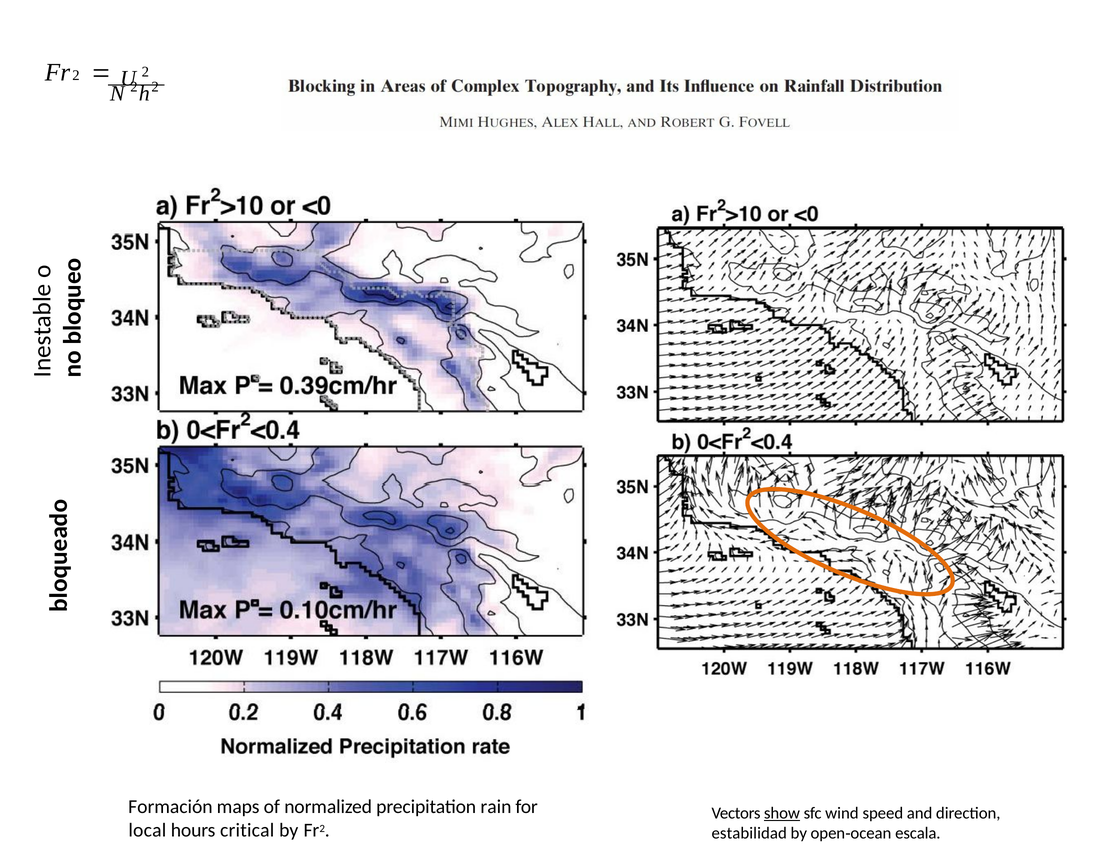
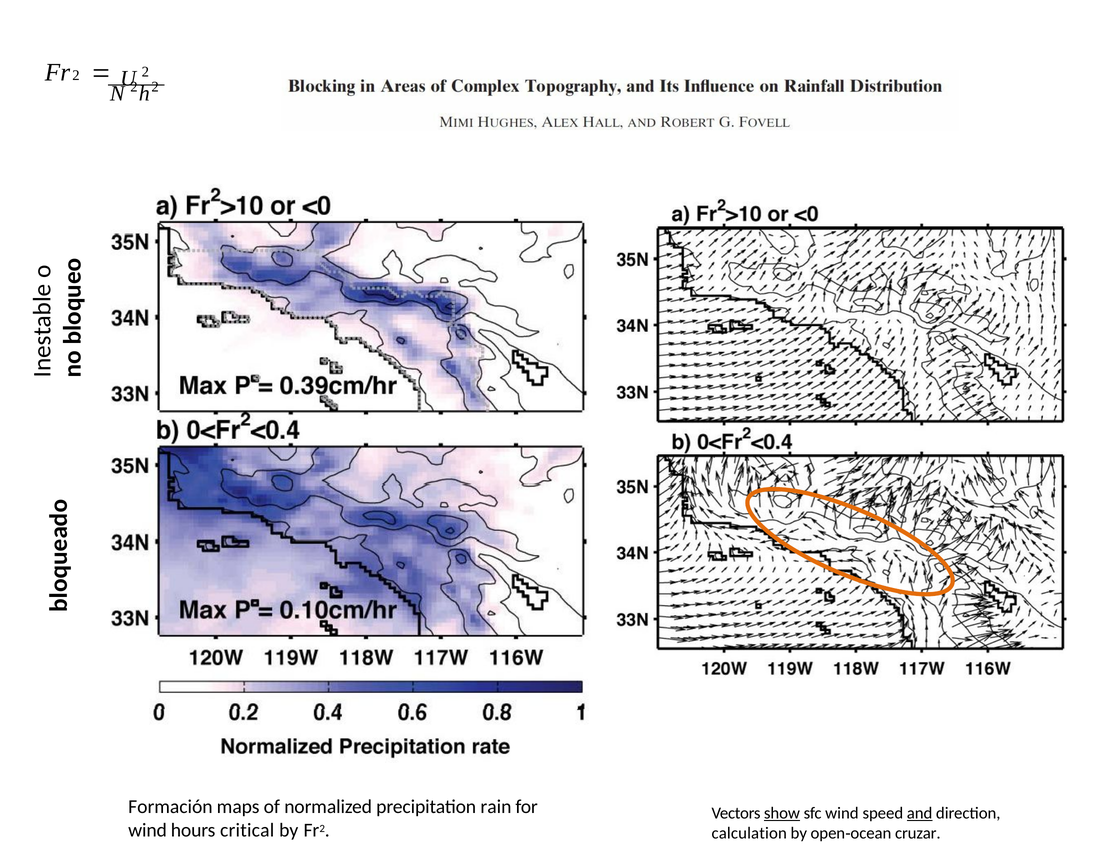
and underline: none -> present
local at (147, 830): local -> wind
estabilidad: estabilidad -> calculation
escala: escala -> cruzar
